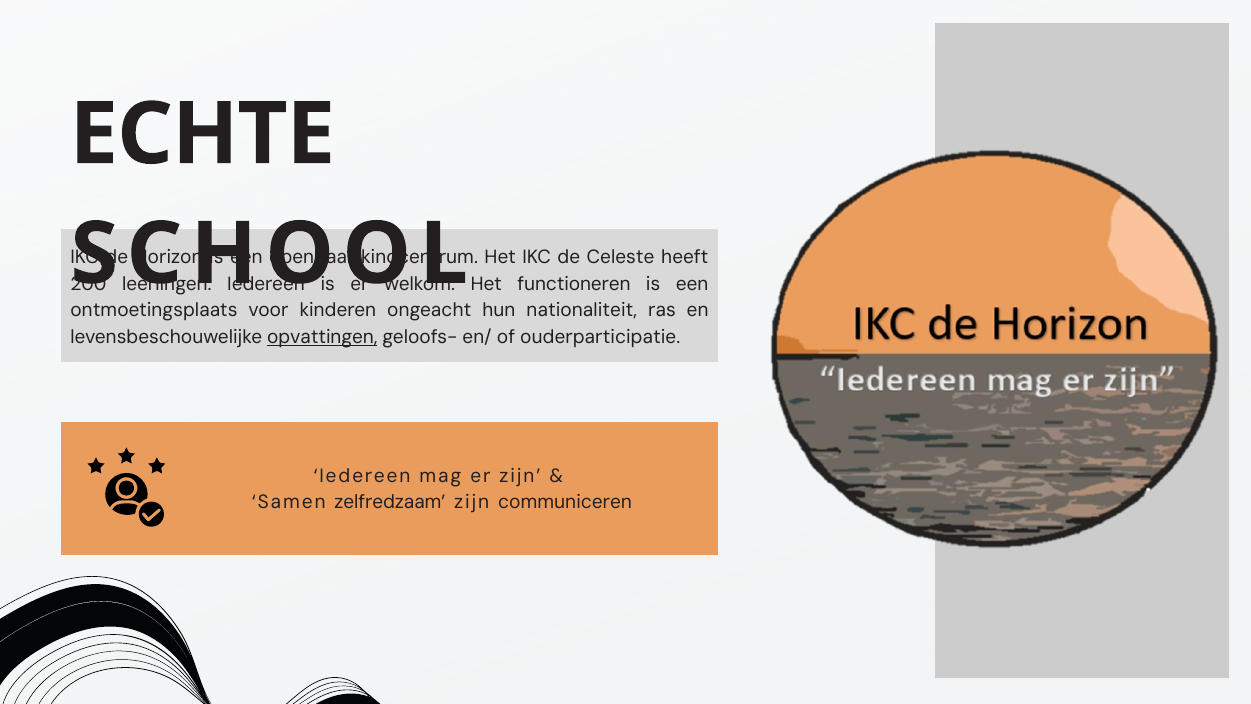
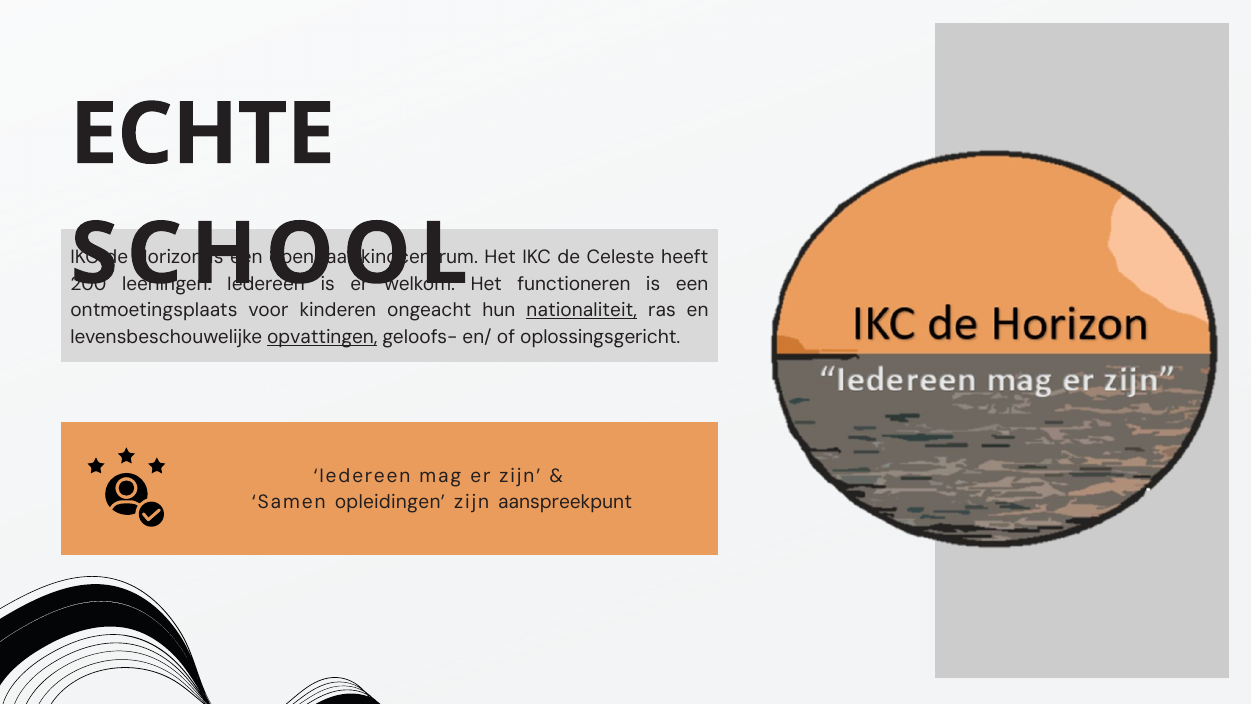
nationaliteit underline: none -> present
ouderparticipatie: ouderparticipatie -> oplossingsgericht
zelfredzaam: zelfredzaam -> opleidingen
communiceren: communiceren -> aanspreekpunt
